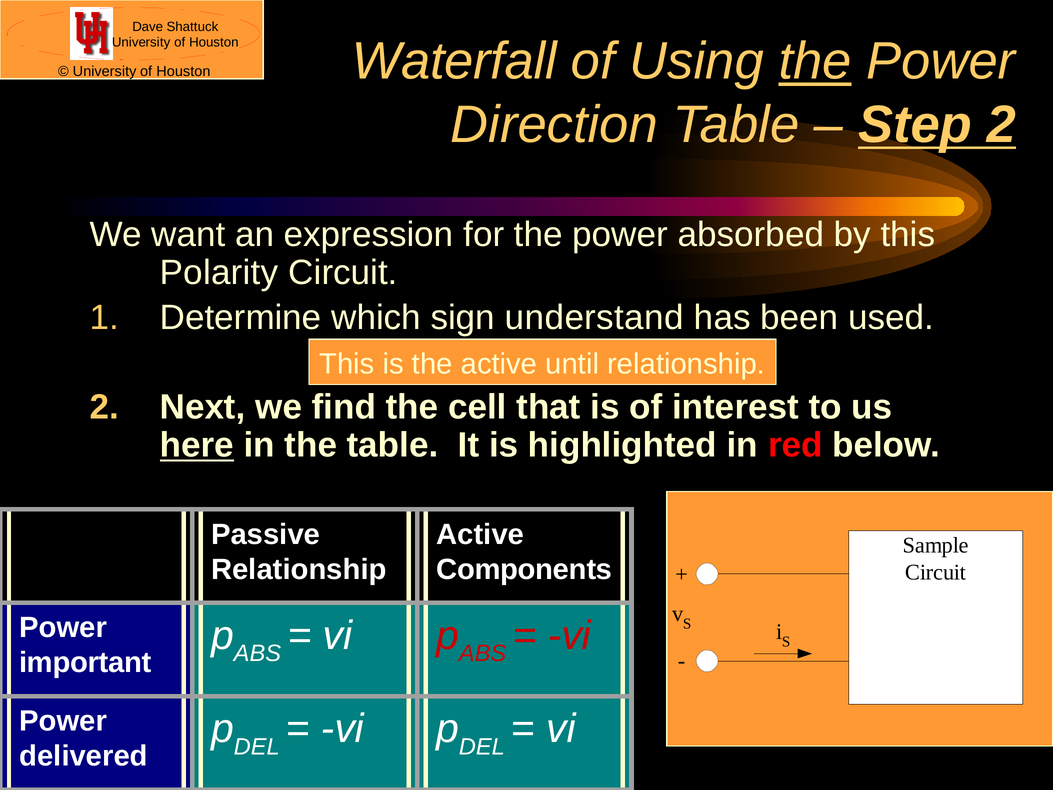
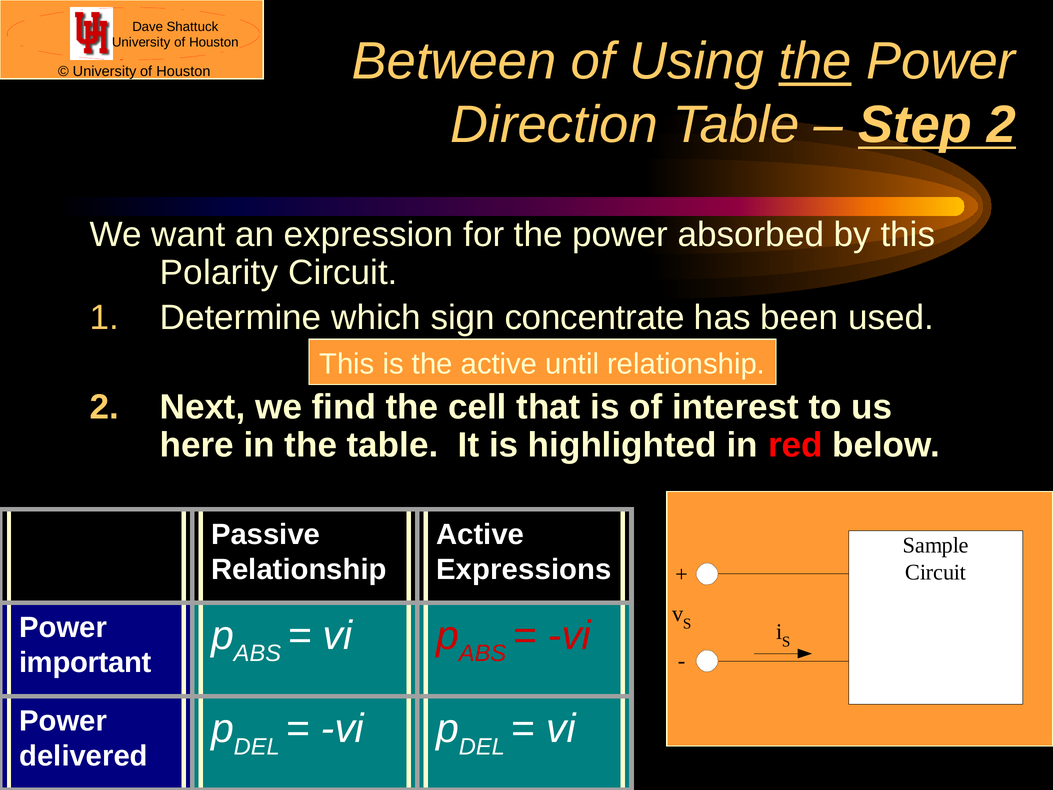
Waterfall: Waterfall -> Between
understand: understand -> concentrate
here underline: present -> none
Components: Components -> Expressions
